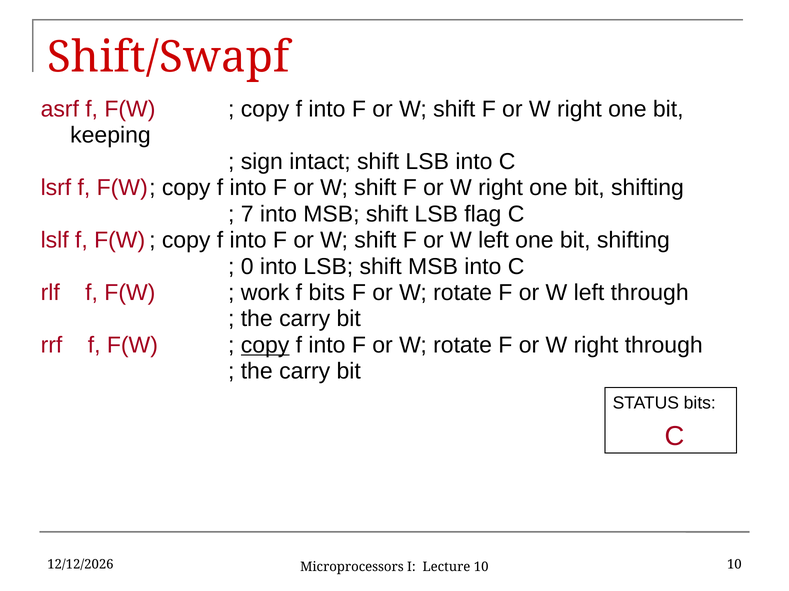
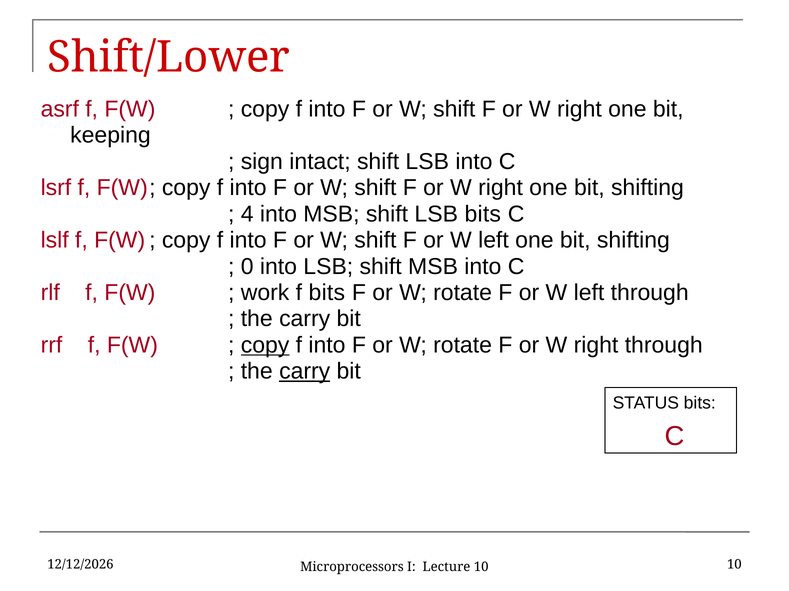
Shift/Swapf: Shift/Swapf -> Shift/Lower
7: 7 -> 4
LSB flag: flag -> bits
carry at (305, 372) underline: none -> present
